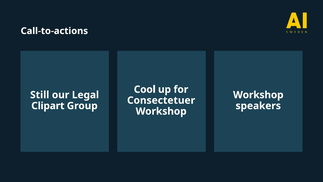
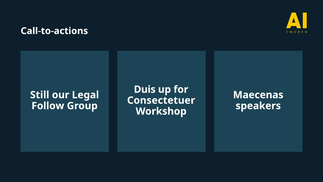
Cool: Cool -> Duis
Workshop at (258, 95): Workshop -> Maecenas
Clipart: Clipart -> Follow
